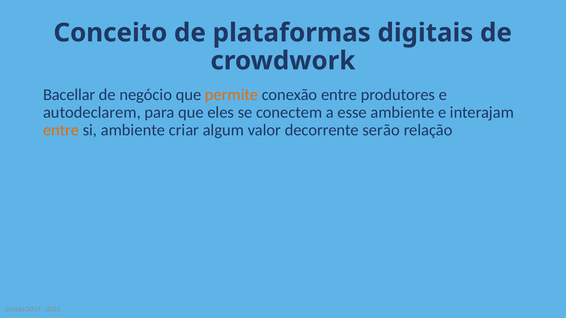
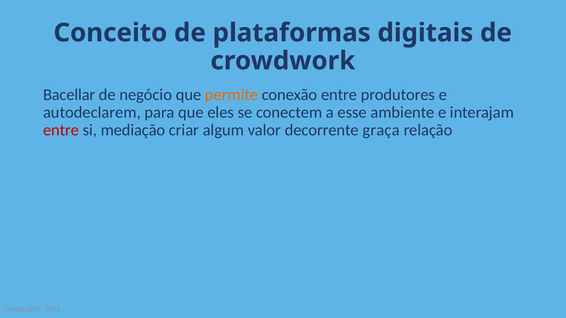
entre at (61, 130) colour: orange -> red
si ambiente: ambiente -> mediação
serão: serão -> graça
